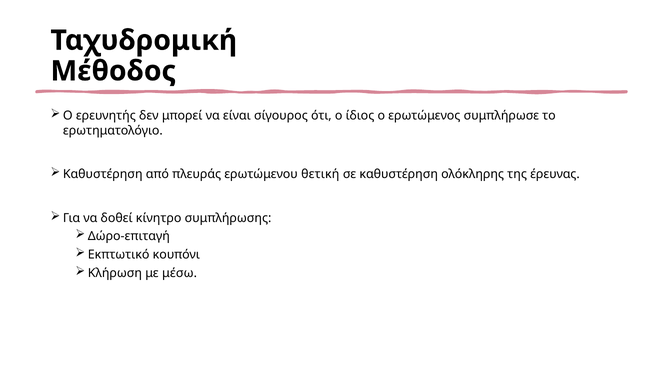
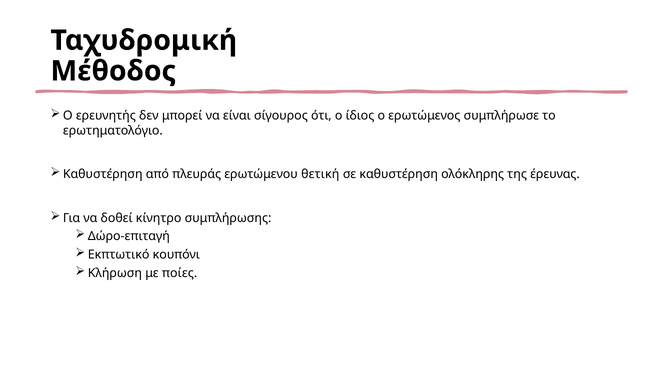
μέσω: μέσω -> ποίες
